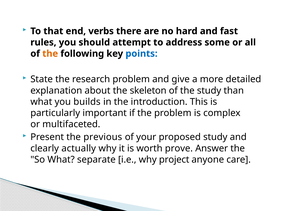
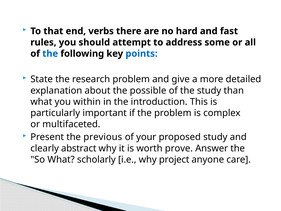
the at (50, 54) colour: orange -> blue
skeleton: skeleton -> possible
builds: builds -> within
actually: actually -> abstract
separate: separate -> scholarly
